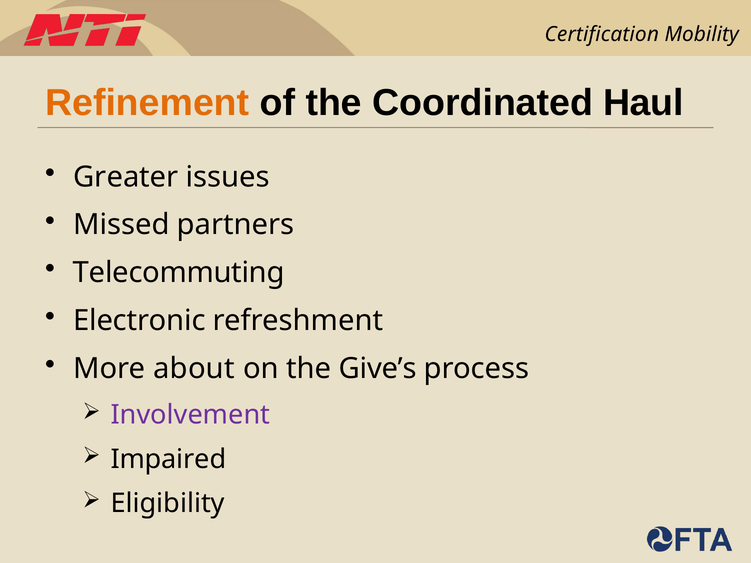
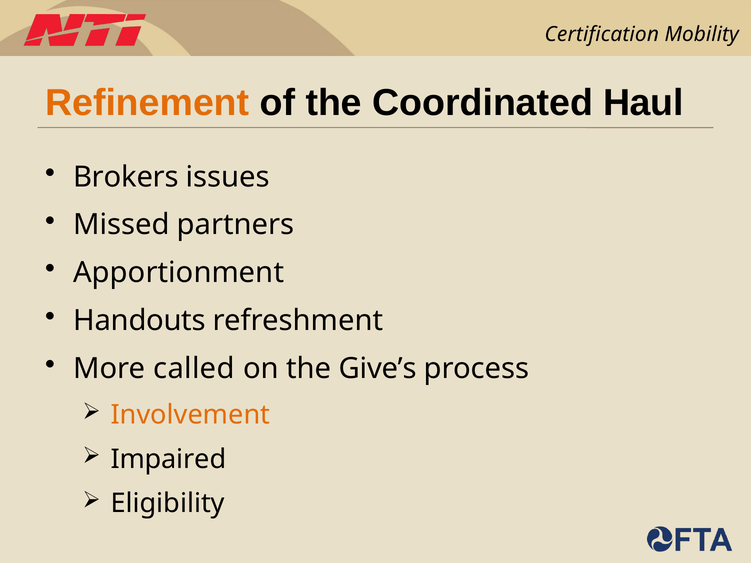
Greater: Greater -> Brokers
Telecommuting: Telecommuting -> Apportionment
Electronic: Electronic -> Handouts
about: about -> called
Involvement colour: purple -> orange
